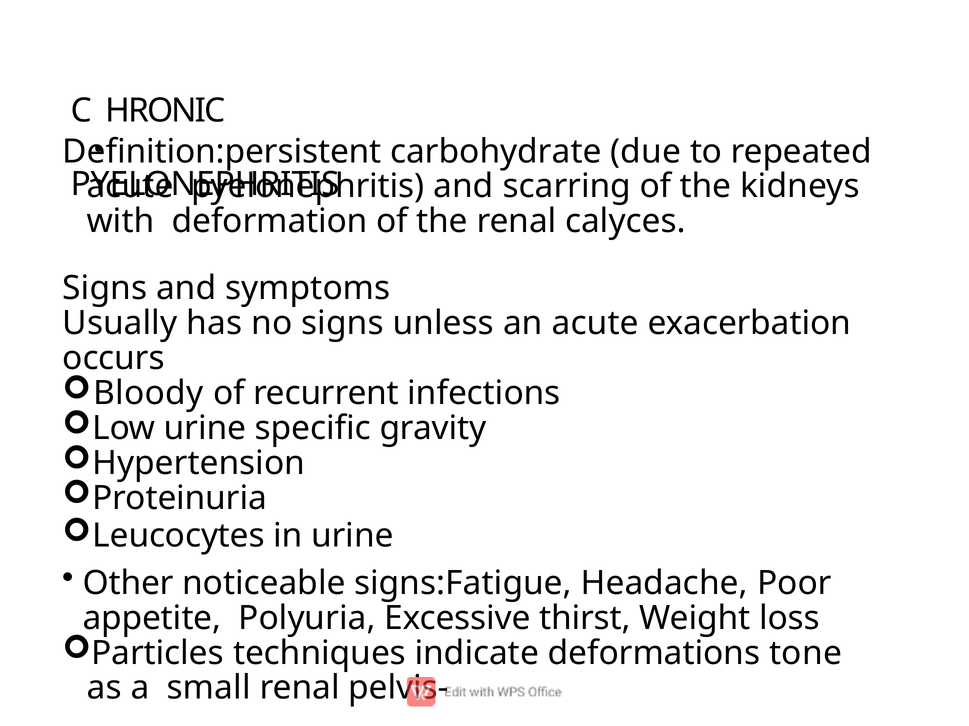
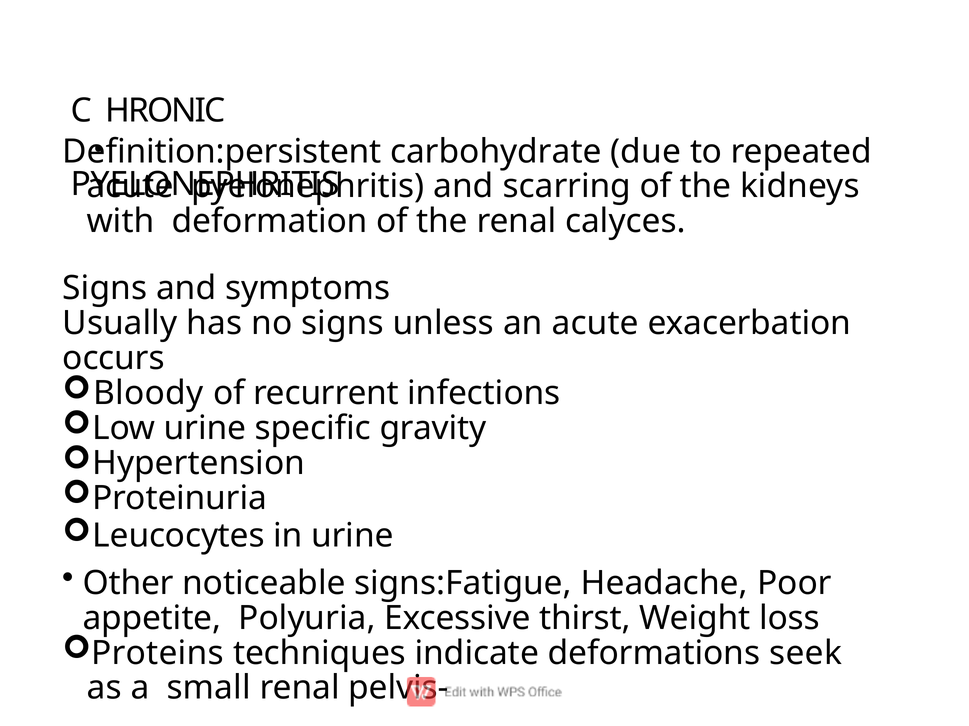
Particles: Particles -> Proteins
tone: tone -> seek
